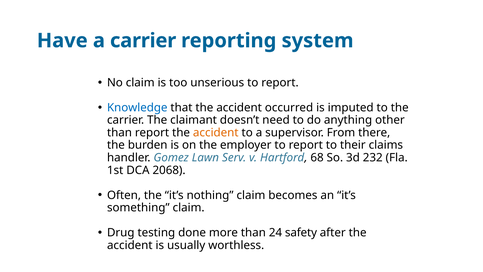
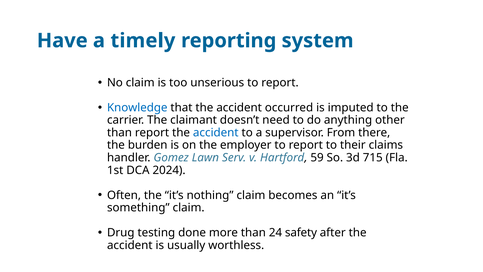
a carrier: carrier -> timely
accident at (216, 133) colour: orange -> blue
68: 68 -> 59
232: 232 -> 715
2068: 2068 -> 2024
